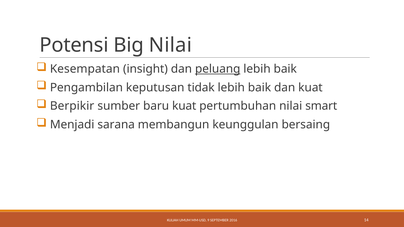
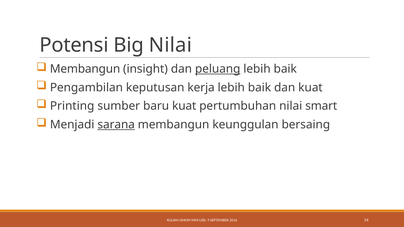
Kesempatan at (85, 69): Kesempatan -> Membangun
tidak: tidak -> kerja
Berpikir: Berpikir -> Printing
sarana underline: none -> present
